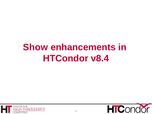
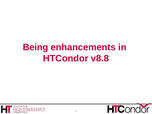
Show: Show -> Being
v8.4: v8.4 -> v8.8
